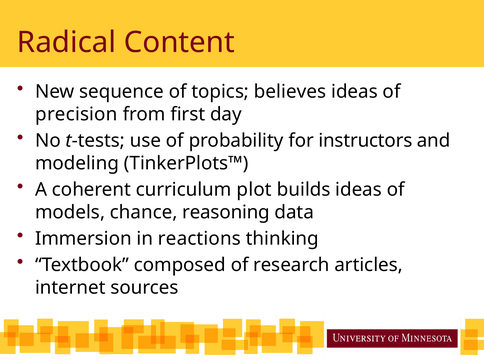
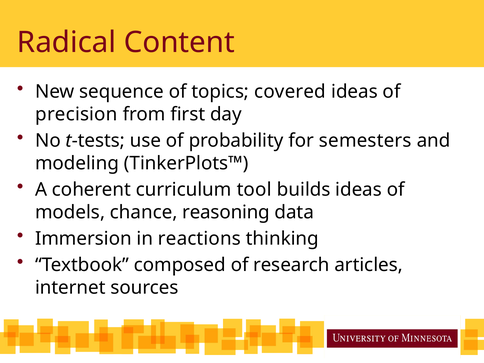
believes: believes -> covered
instructors: instructors -> semesters
plot: plot -> tool
